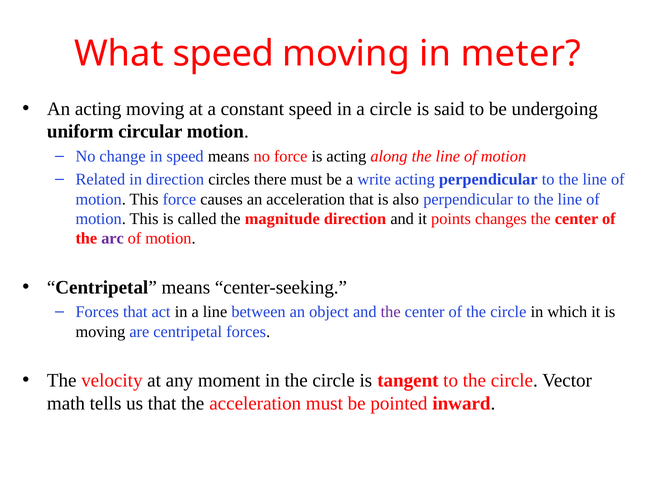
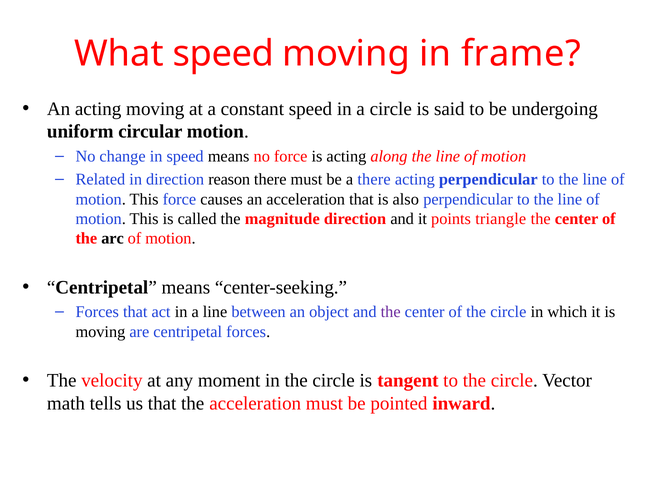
meter: meter -> frame
circles: circles -> reason
a write: write -> there
changes: changes -> triangle
arc colour: purple -> black
